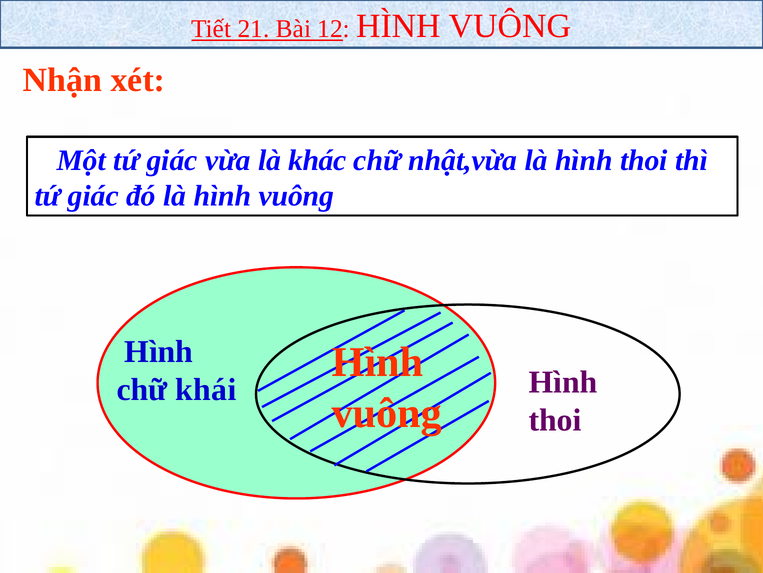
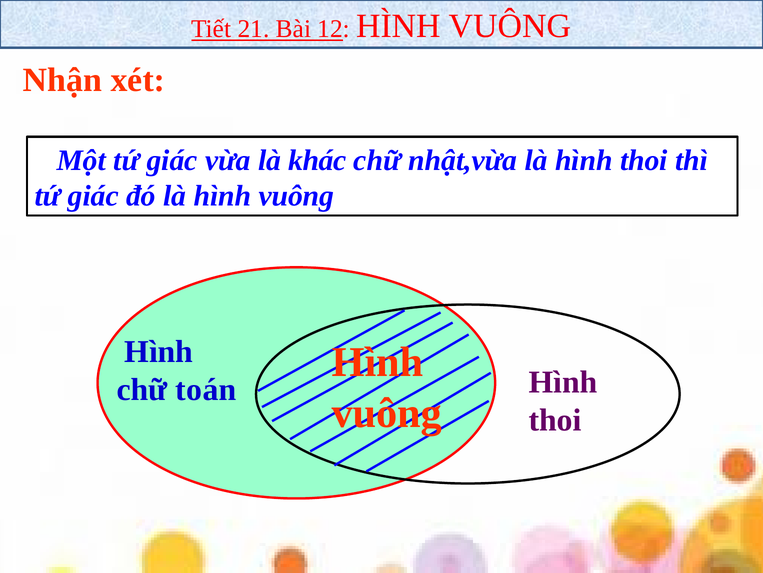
khái: khái -> toán
